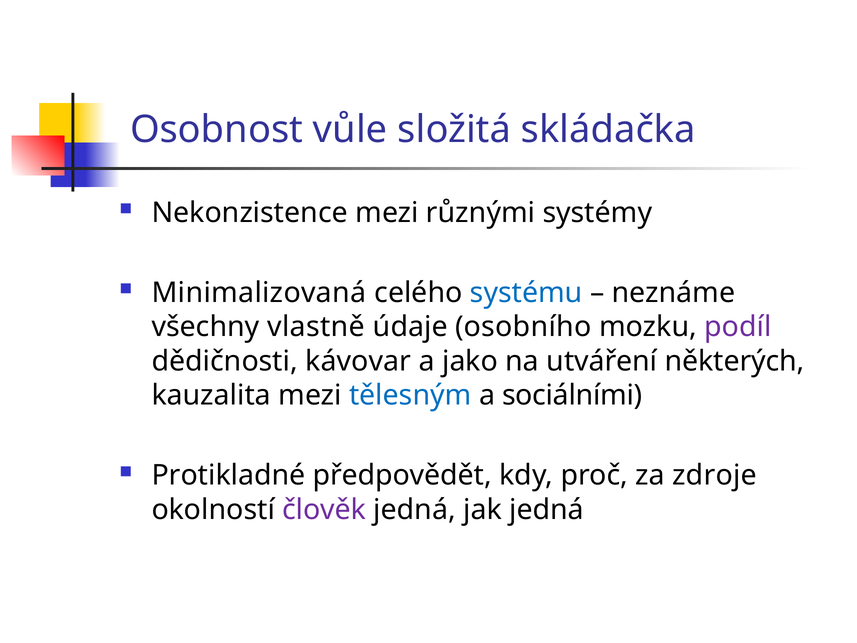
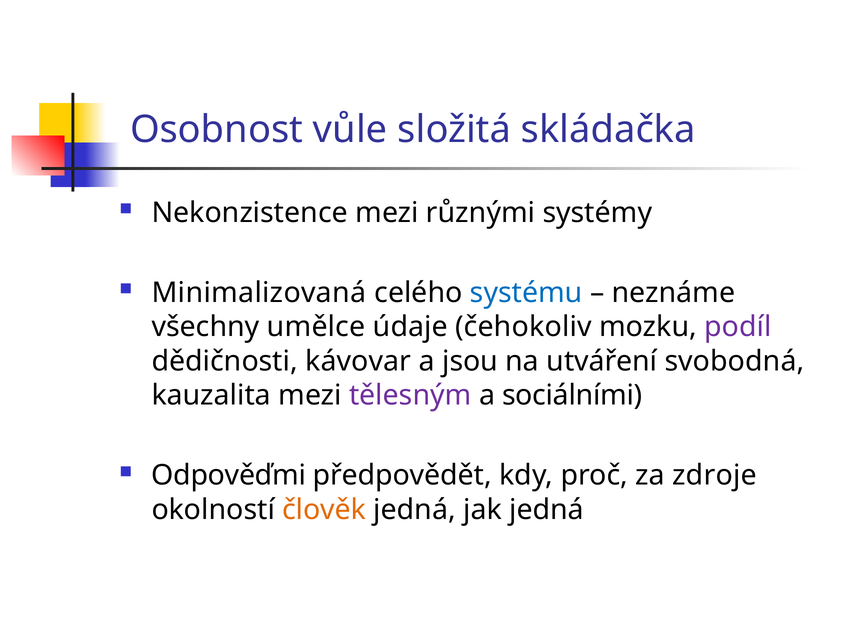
vlastně: vlastně -> umělce
osobního: osobního -> čehokoliv
jako: jako -> jsou
některých: některých -> svobodná
tělesným colour: blue -> purple
Protikladné: Protikladné -> Odpověďmi
člověk colour: purple -> orange
